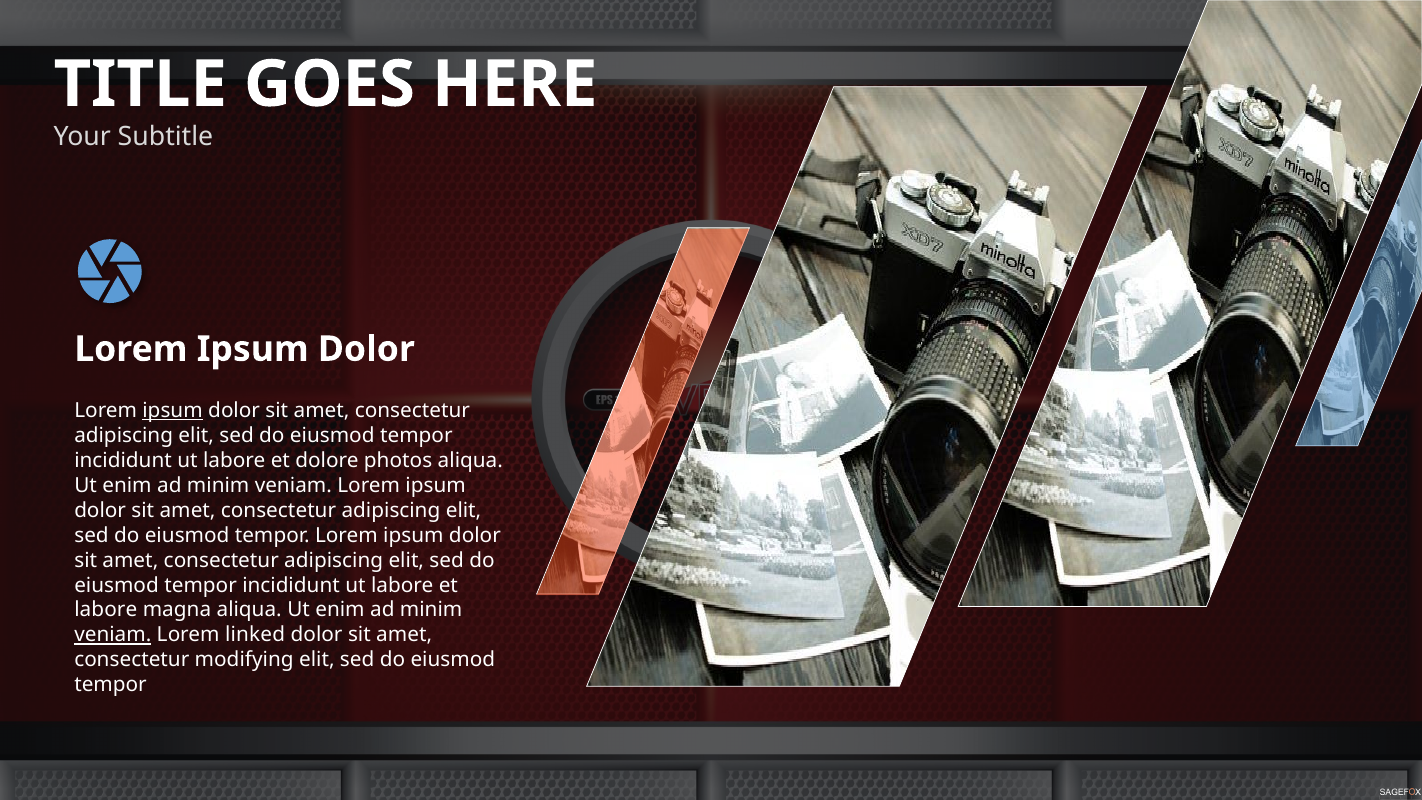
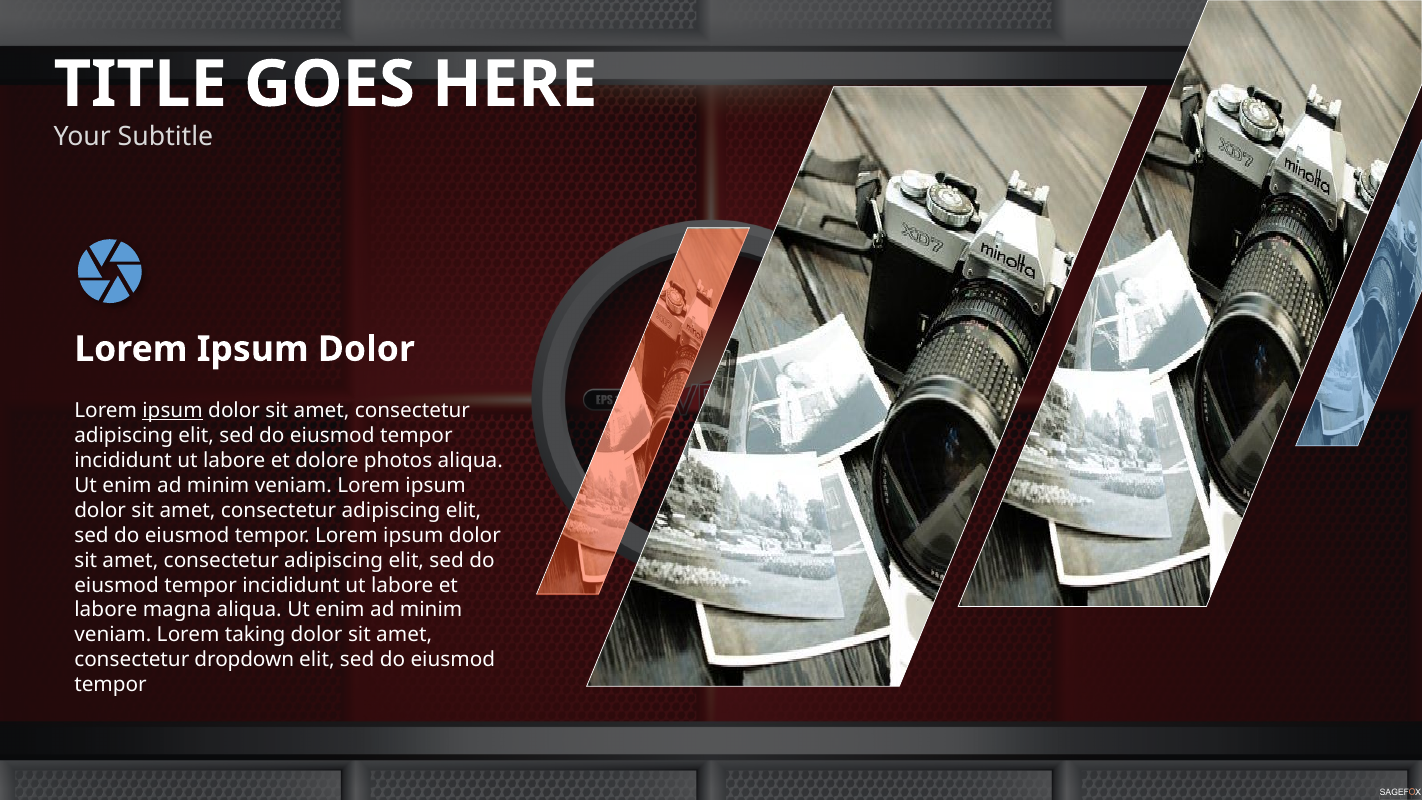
veniam at (113, 635) underline: present -> none
linked: linked -> taking
modifying: modifying -> dropdown
